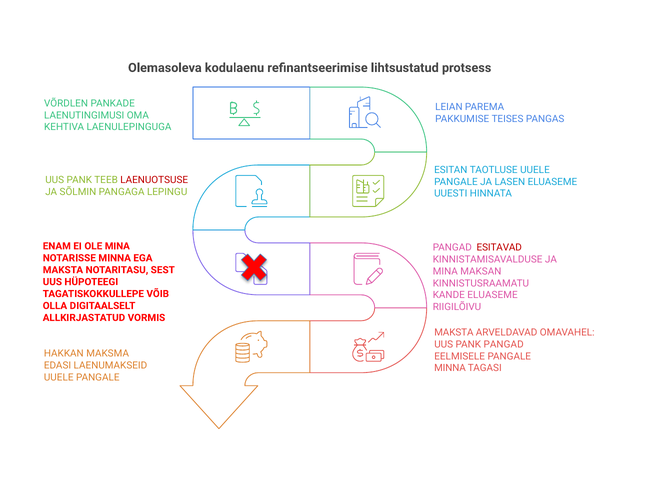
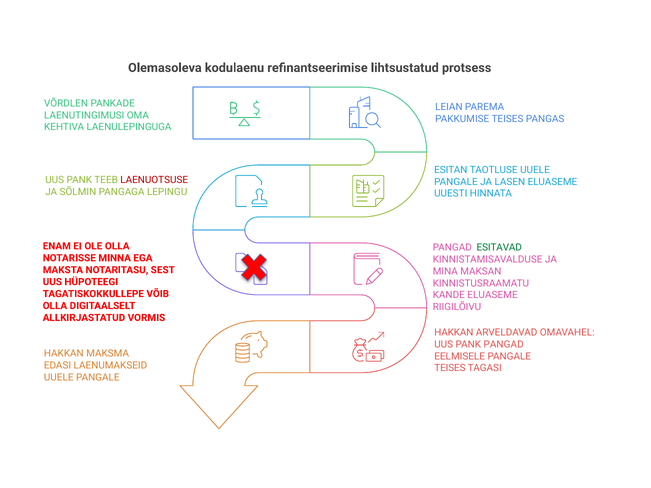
OLE MINA: MINA -> OLLA
ESITAVAD colour: red -> green
MAKSTA at (454, 333): MAKSTA -> HAKKAN
MINNA at (450, 368): MINNA -> TEISES
